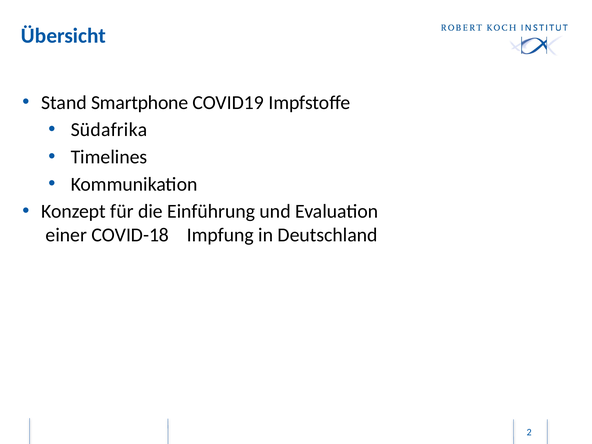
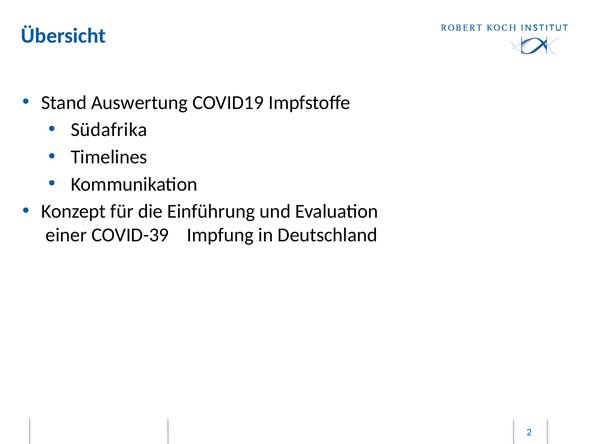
Smartphone: Smartphone -> Auswertung
COVID-18: COVID-18 -> COVID-39
